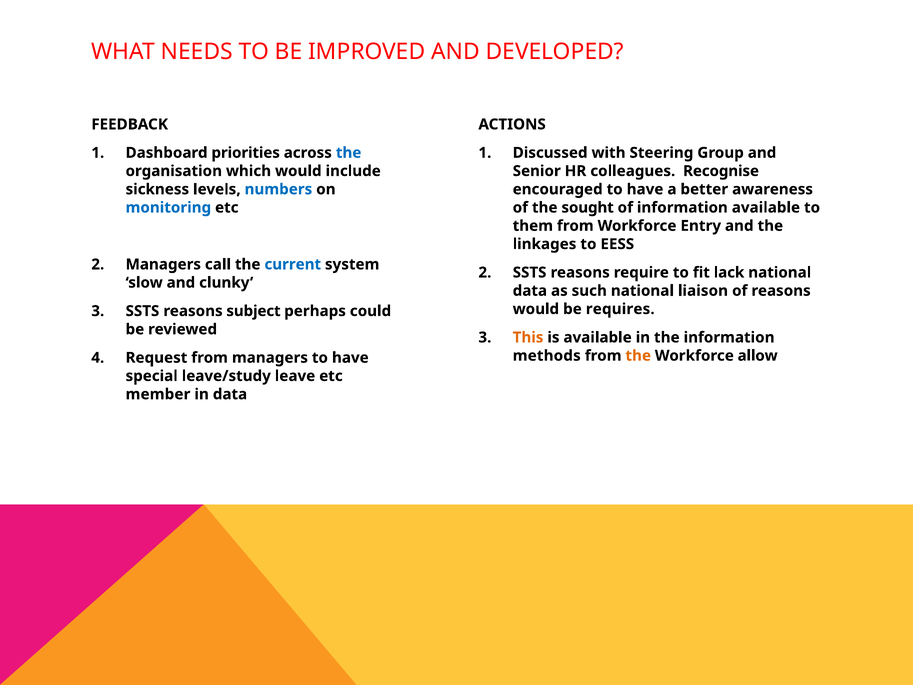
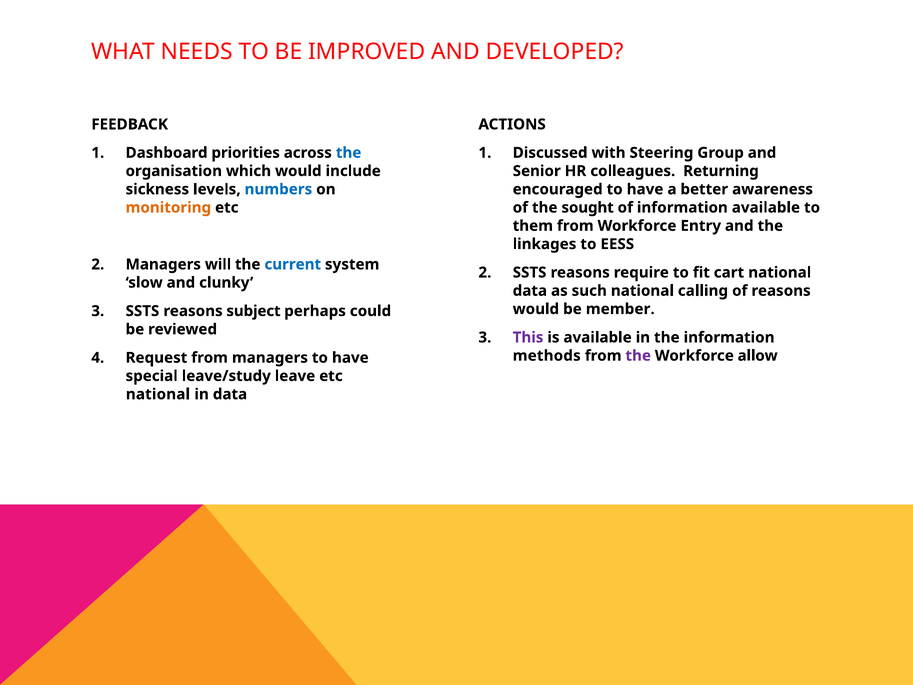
Recognise: Recognise -> Returning
monitoring colour: blue -> orange
call: call -> will
lack: lack -> cart
liaison: liaison -> calling
requires: requires -> member
This colour: orange -> purple
the at (638, 356) colour: orange -> purple
member at (158, 394): member -> national
